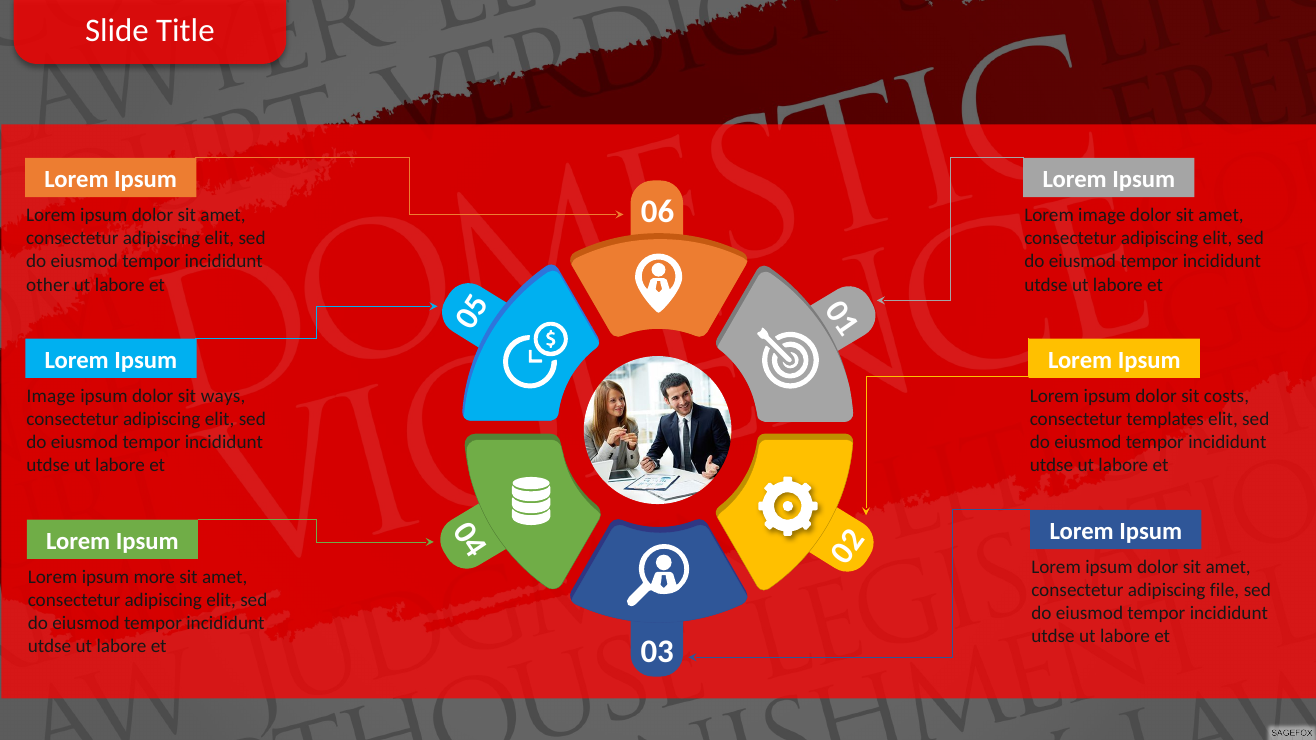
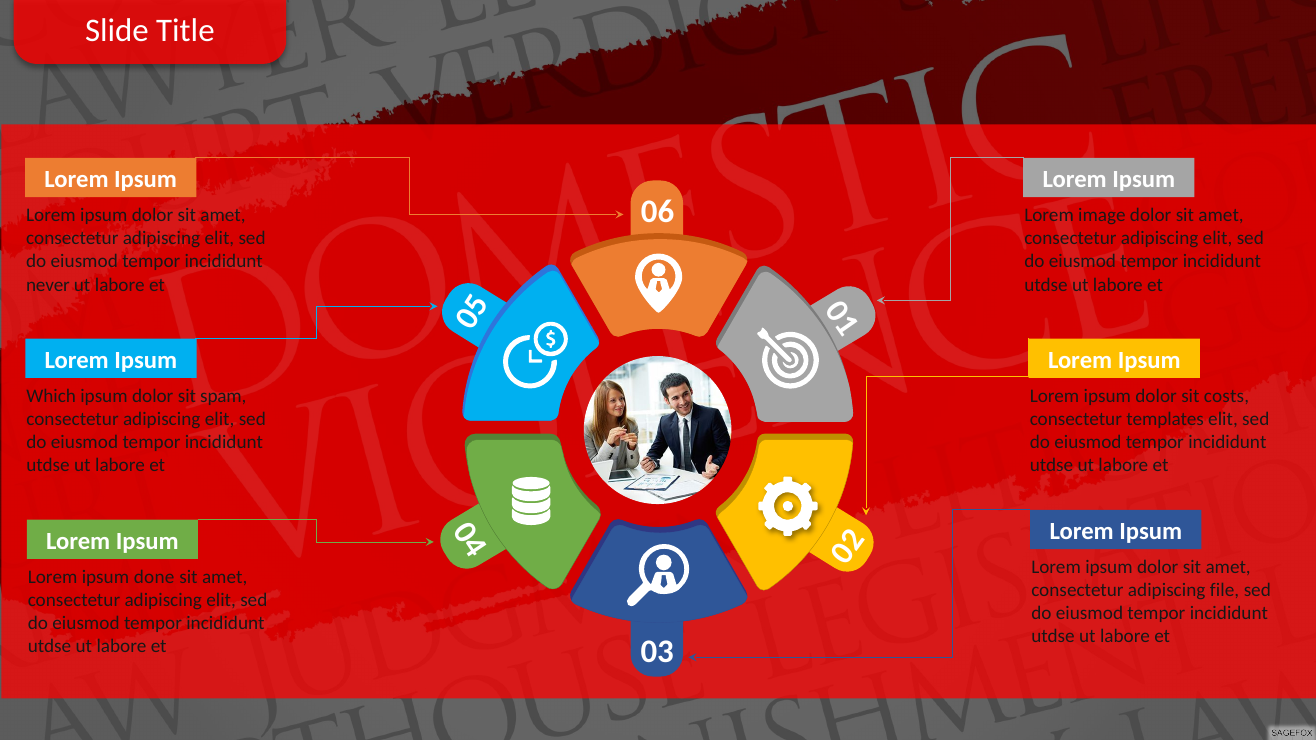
other: other -> never
Image at (51, 396): Image -> Which
ways: ways -> spam
more: more -> done
